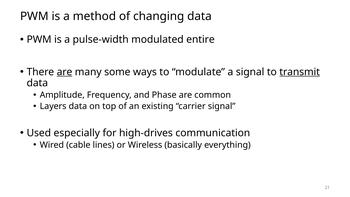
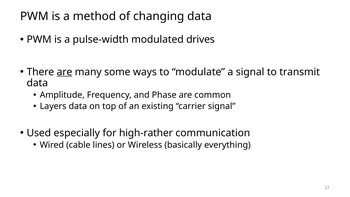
entire: entire -> drives
transmit underline: present -> none
high-drives: high-drives -> high-rather
